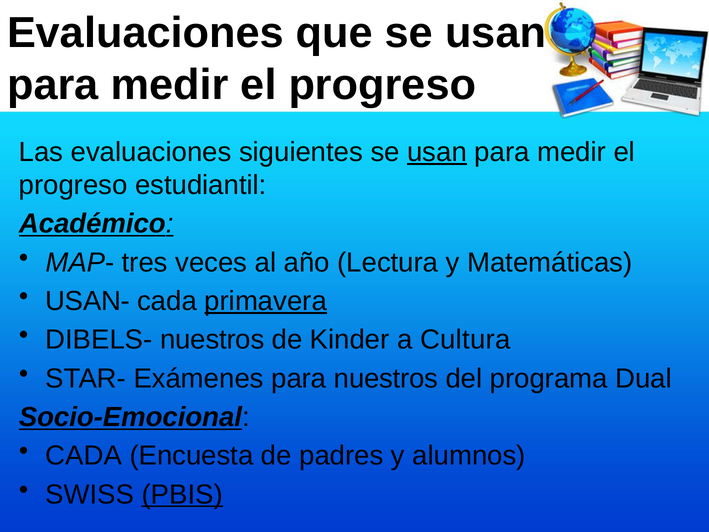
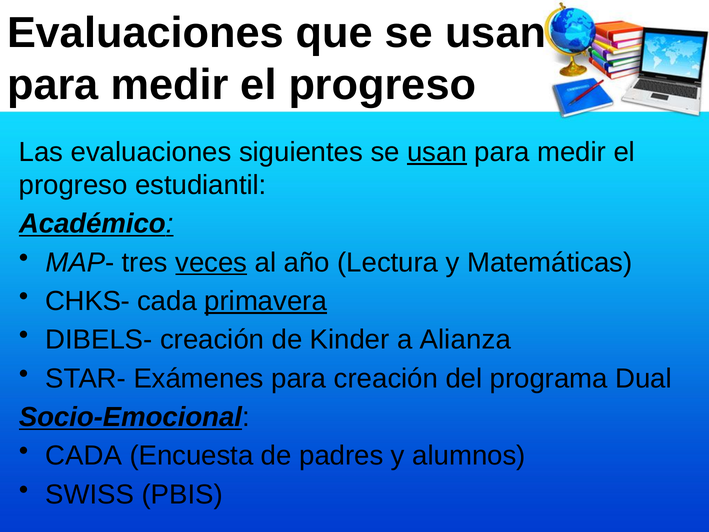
veces underline: none -> present
USAN-: USAN- -> CHKS-
DIBELS- nuestros: nuestros -> creación
Cultura: Cultura -> Alianza
para nuestros: nuestros -> creación
PBIS underline: present -> none
